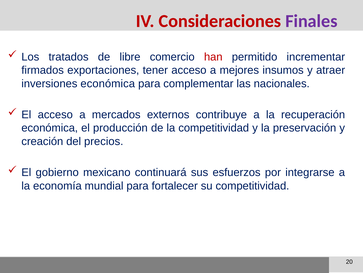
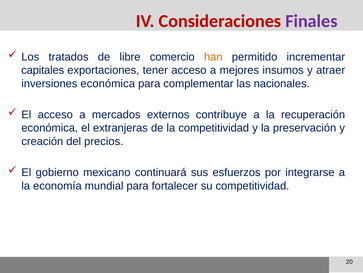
han colour: red -> orange
firmados: firmados -> capitales
producción: producción -> extranjeras
